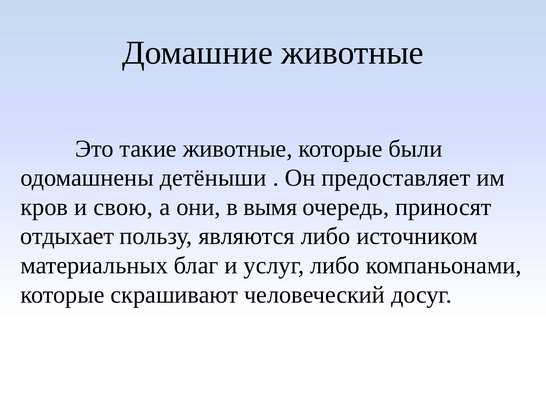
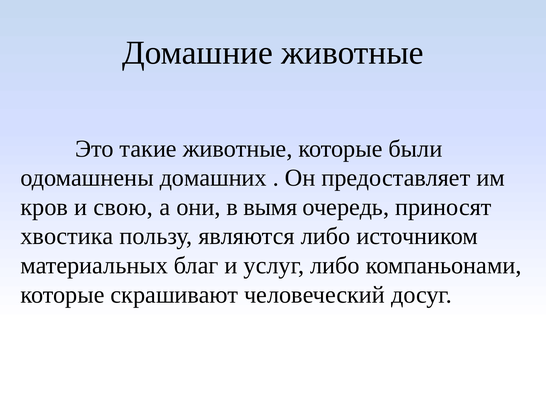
детёныши: детёныши -> домашних
отдыхает: отдыхает -> хвостика
